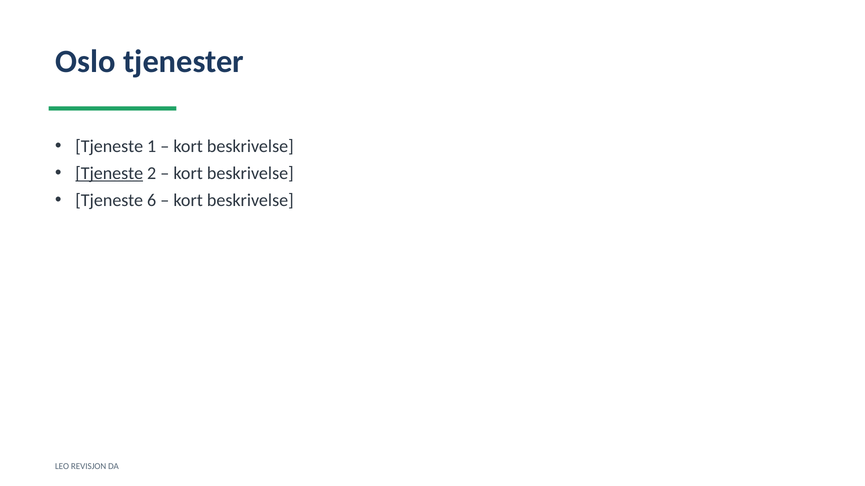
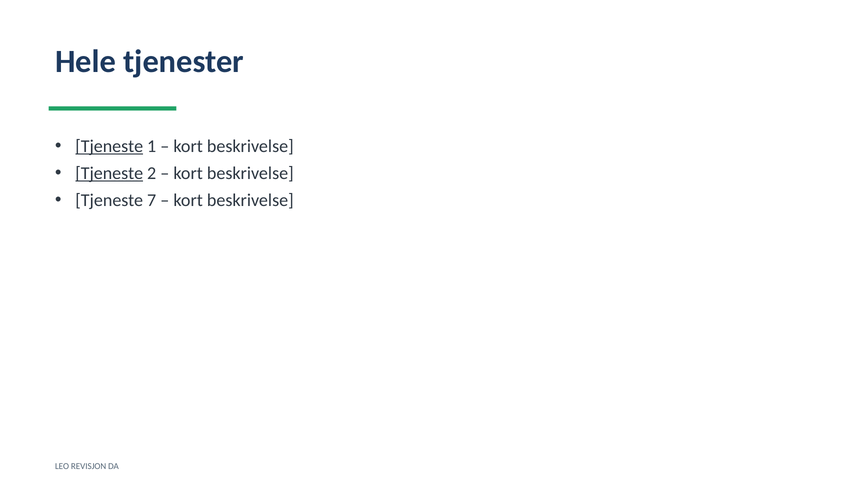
Oslo: Oslo -> Hele
Tjeneste at (109, 147) underline: none -> present
6: 6 -> 7
